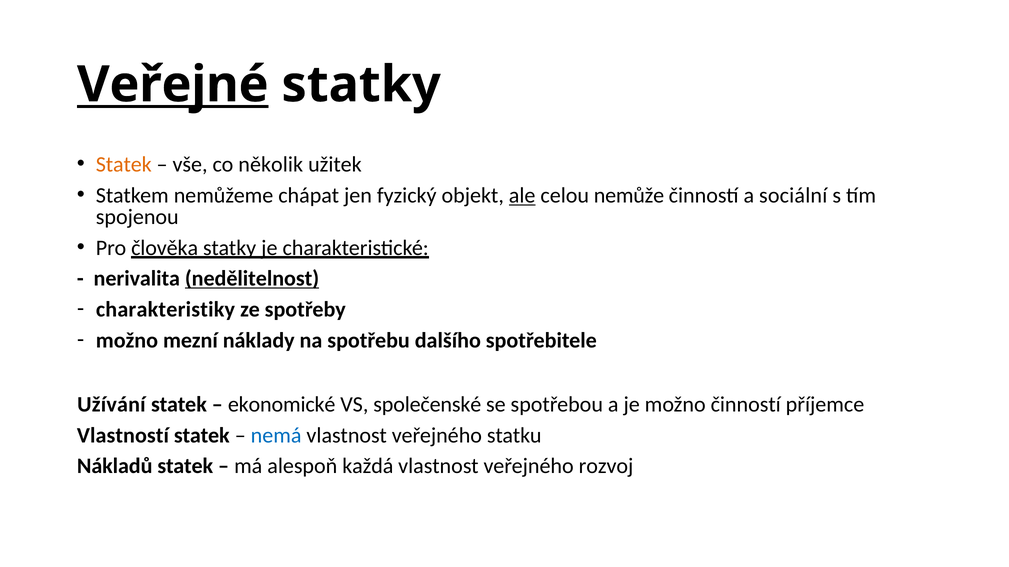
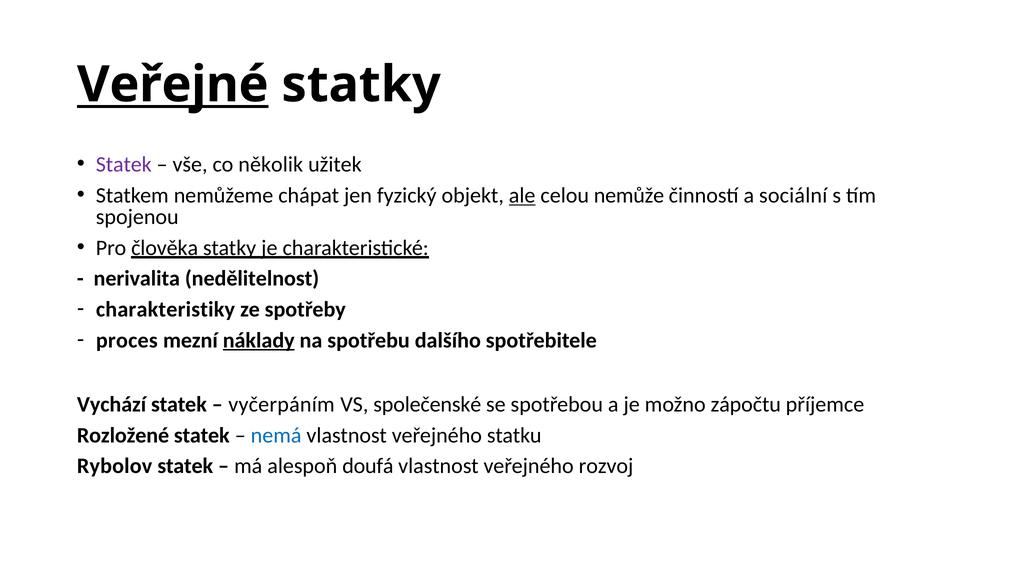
Statek at (124, 165) colour: orange -> purple
nedělitelnost underline: present -> none
možno at (127, 341): možno -> proces
náklady underline: none -> present
Užívání: Užívání -> Vychází
ekonomické: ekonomické -> vyčerpáním
možno činností: činností -> zápočtu
Vlastností: Vlastností -> Rozložené
Nákladů: Nákladů -> Rybolov
každá: každá -> doufá
